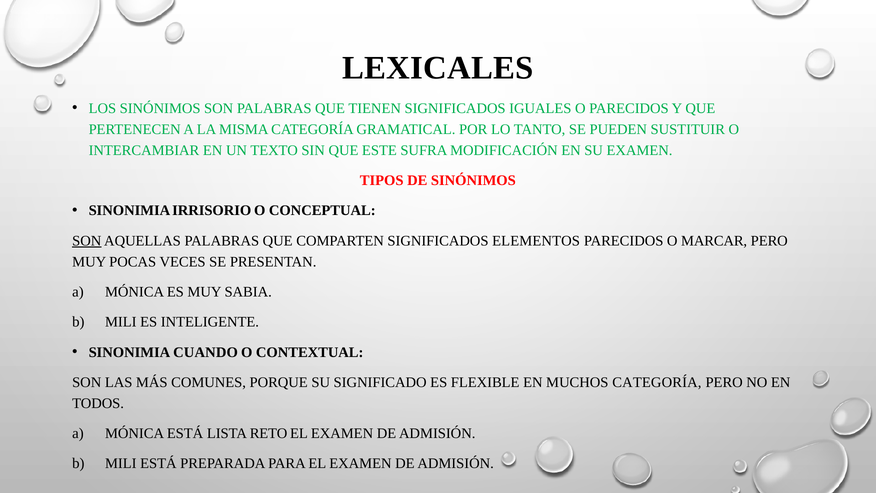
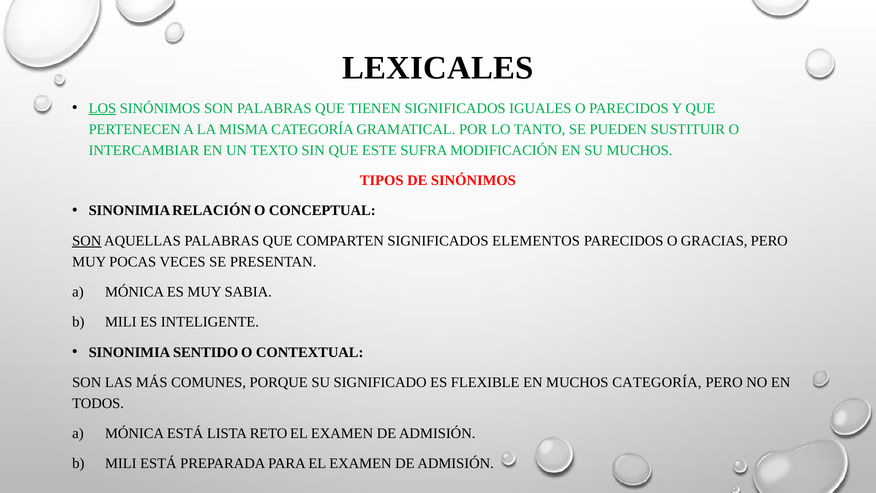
LOS underline: none -> present
SU EXAMEN: EXAMEN -> MUCHOS
IRRISORIO: IRRISORIO -> RELACIÓN
MARCAR: MARCAR -> GRACIAS
CUANDO: CUANDO -> SENTIDO
